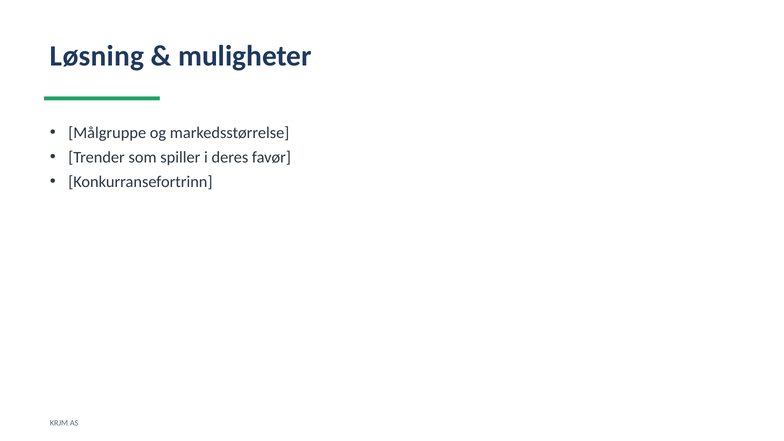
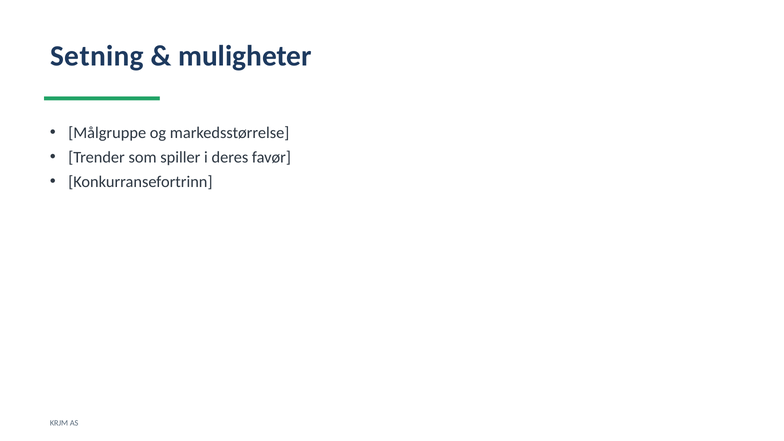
Løsning: Løsning -> Setning
